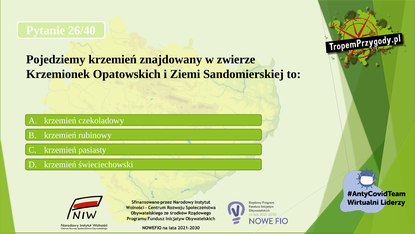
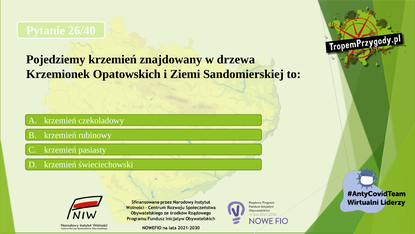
zwierze: zwierze -> drzewa
